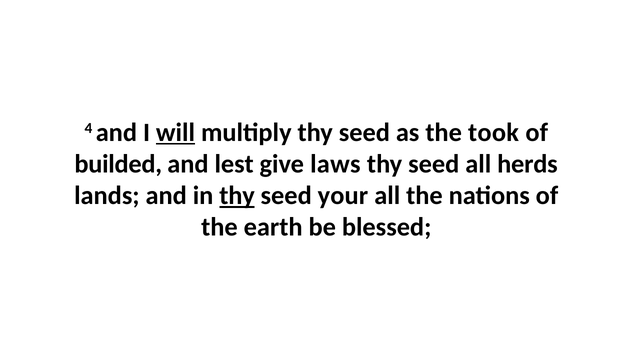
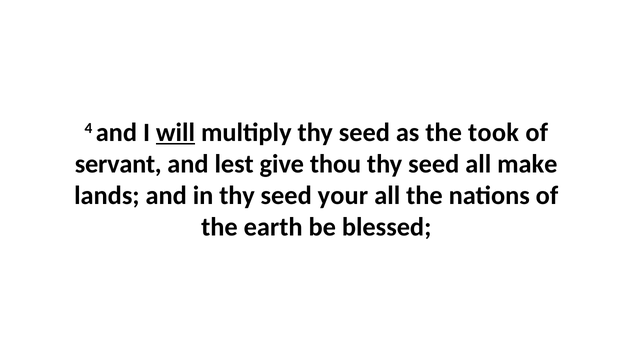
builded: builded -> servant
laws: laws -> thou
herds: herds -> make
thy at (237, 196) underline: present -> none
